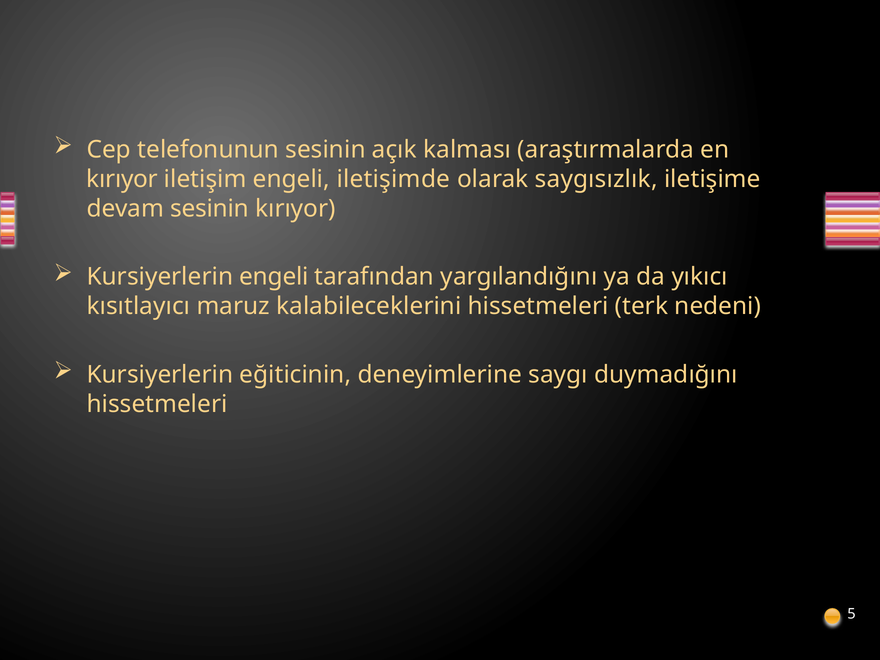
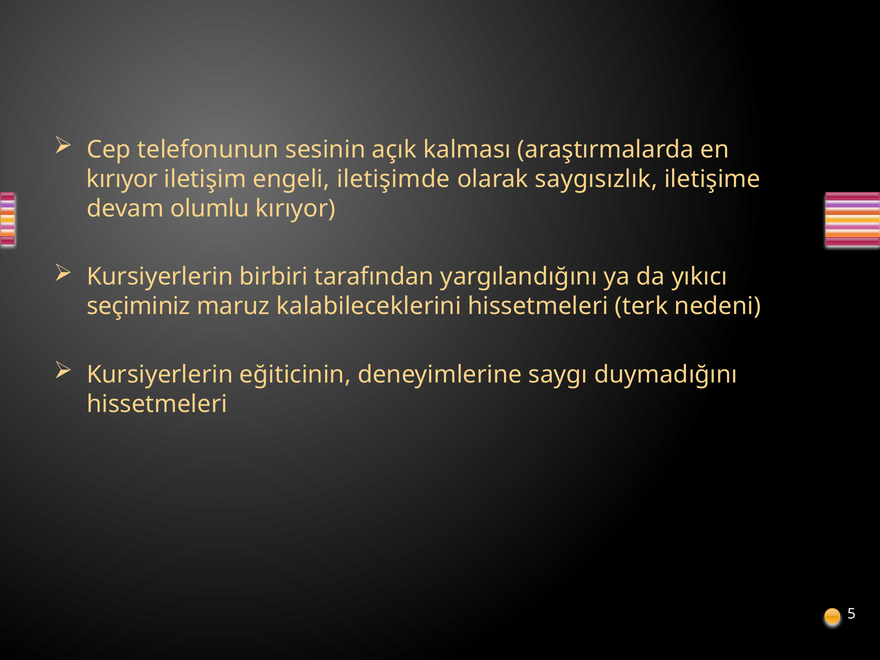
devam sesinin: sesinin -> olumlu
Kursiyerlerin engeli: engeli -> birbiri
kısıtlayıcı: kısıtlayıcı -> seçiminiz
